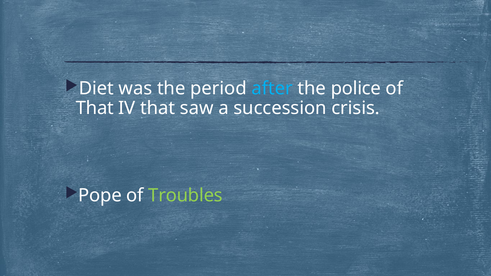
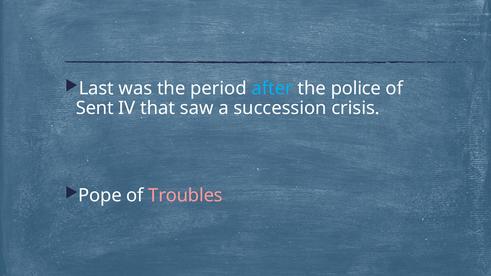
Diet: Diet -> Last
That at (95, 108): That -> Sent
Troubles colour: light green -> pink
